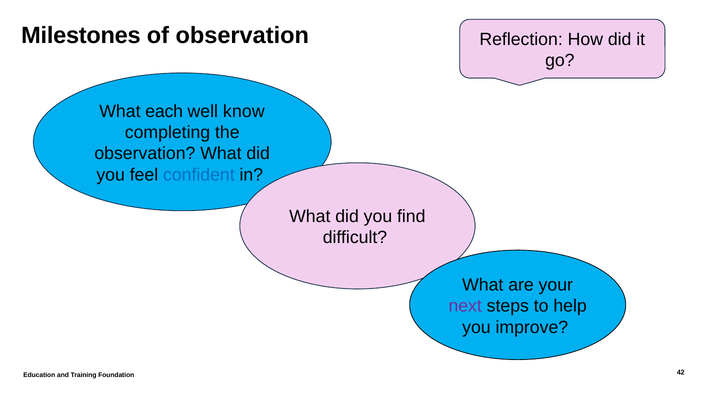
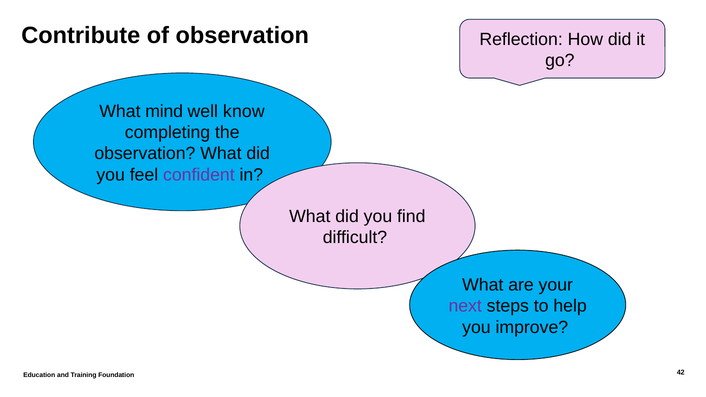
Milestones: Milestones -> Contribute
each: each -> mind
confident colour: blue -> purple
